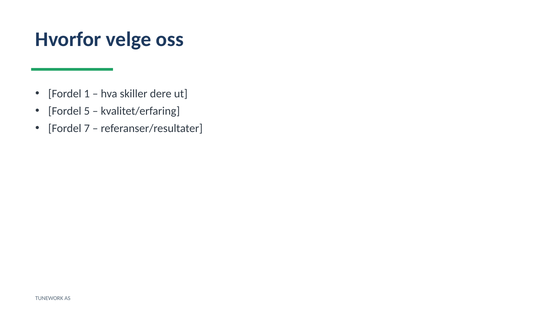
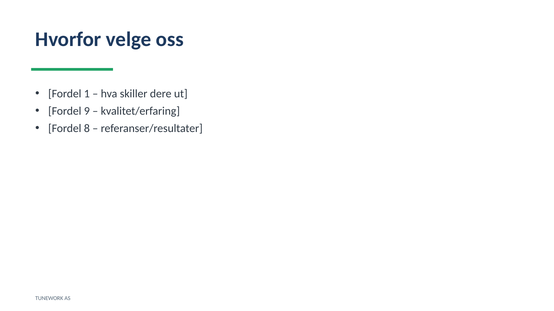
5: 5 -> 9
7: 7 -> 8
